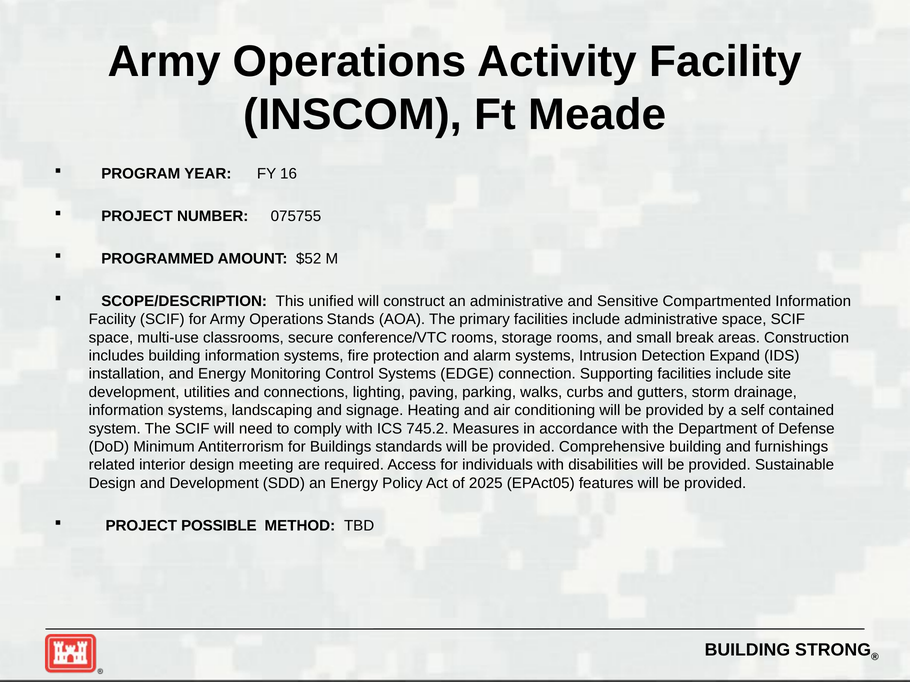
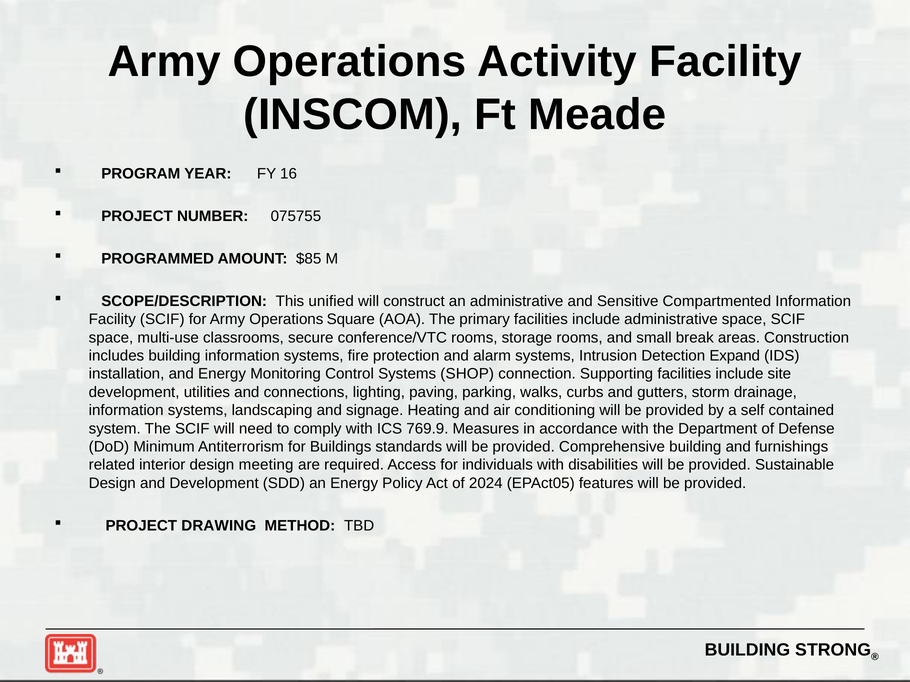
$52: $52 -> $85
Stands: Stands -> Square
EDGE: EDGE -> SHOP
745.2: 745.2 -> 769.9
2025: 2025 -> 2024
POSSIBLE: POSSIBLE -> DRAWING
